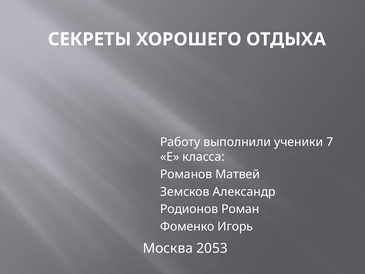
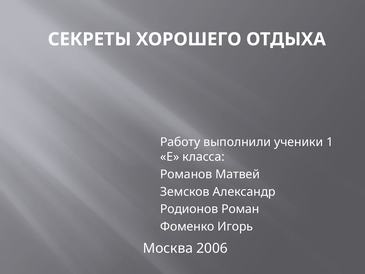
7: 7 -> 1
2053: 2053 -> 2006
